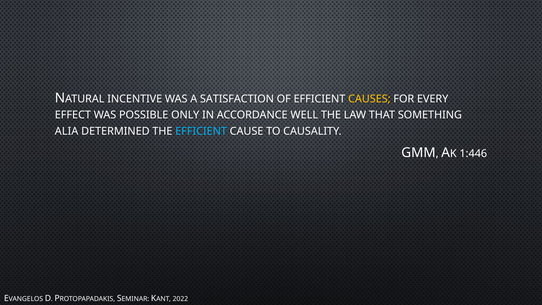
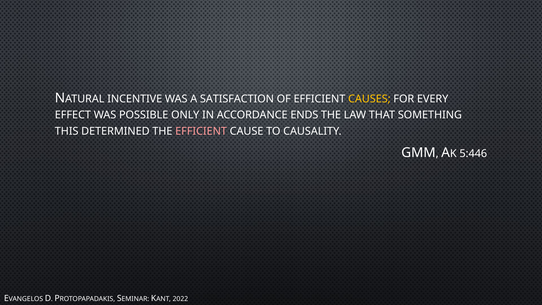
WELL: WELL -> ENDS
ALIA: ALIA -> THIS
EFFICIENT at (201, 131) colour: light blue -> pink
1:446: 1:446 -> 5:446
